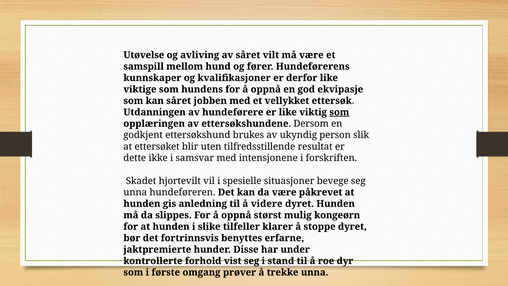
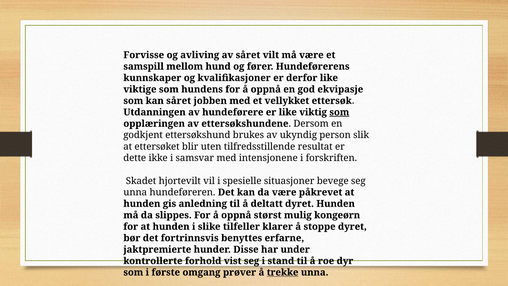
Utøvelse: Utøvelse -> Forvisse
videre: videre -> deltatt
trekke underline: none -> present
